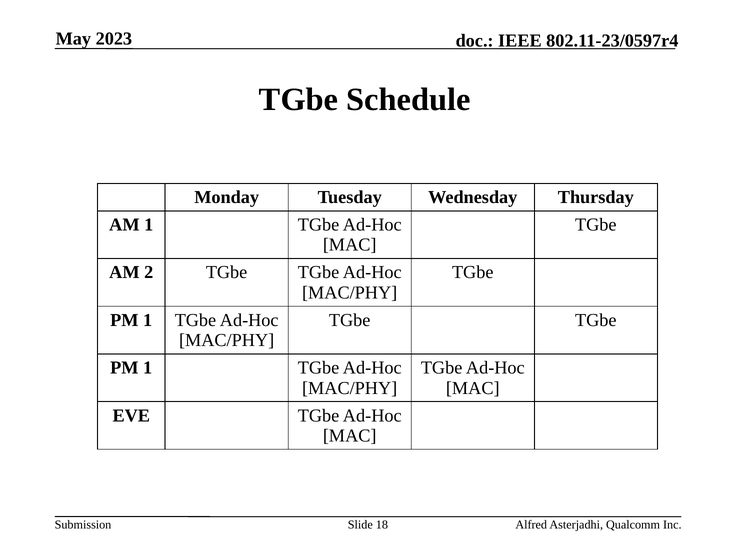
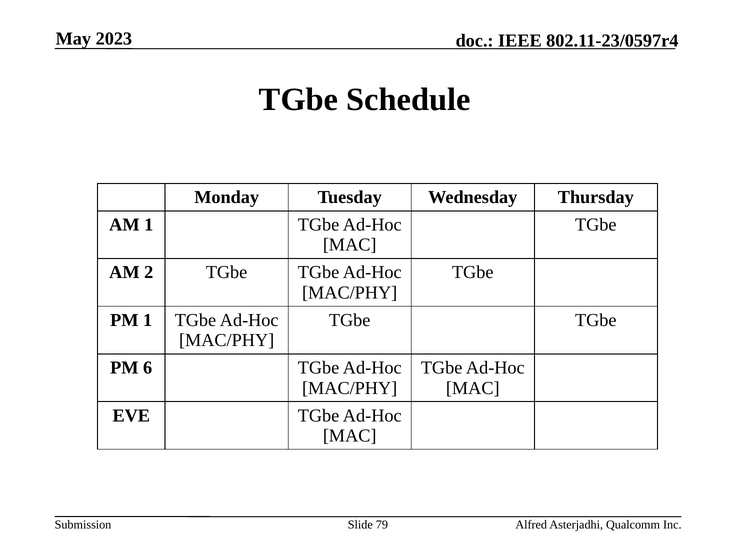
1 at (148, 368): 1 -> 6
18: 18 -> 79
